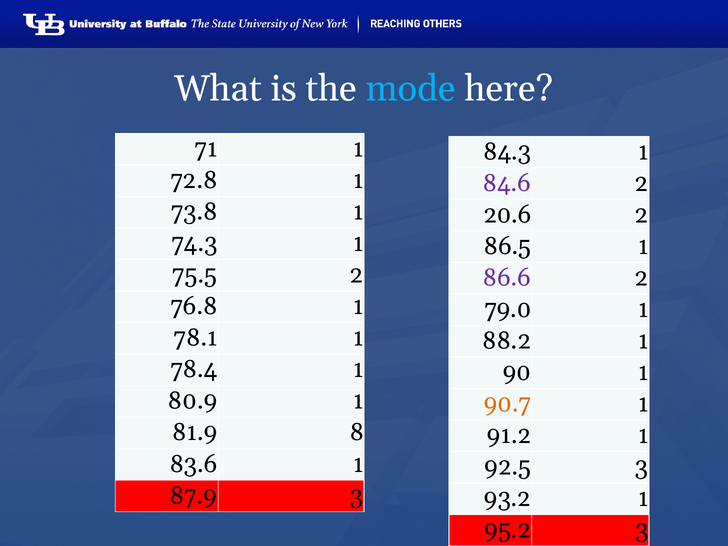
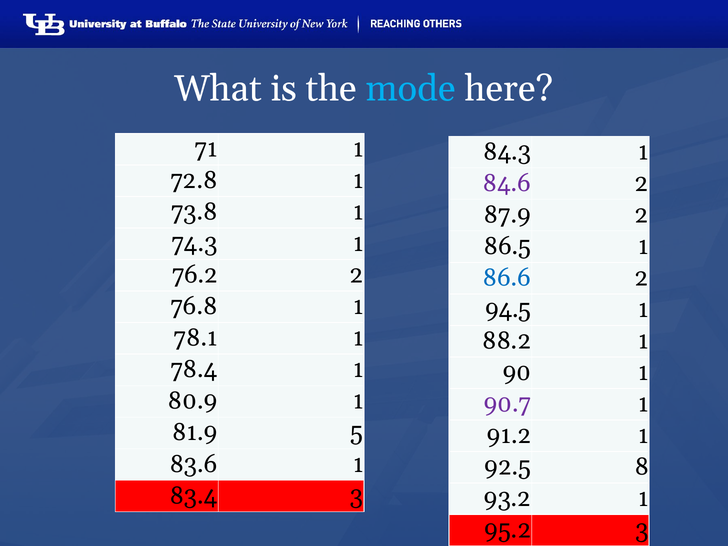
20.6: 20.6 -> 87.9
75.5: 75.5 -> 76.2
86.6 colour: purple -> blue
79.0: 79.0 -> 94.5
90.7 colour: orange -> purple
8: 8 -> 5
92.5 3: 3 -> 8
87.9: 87.9 -> 83.4
